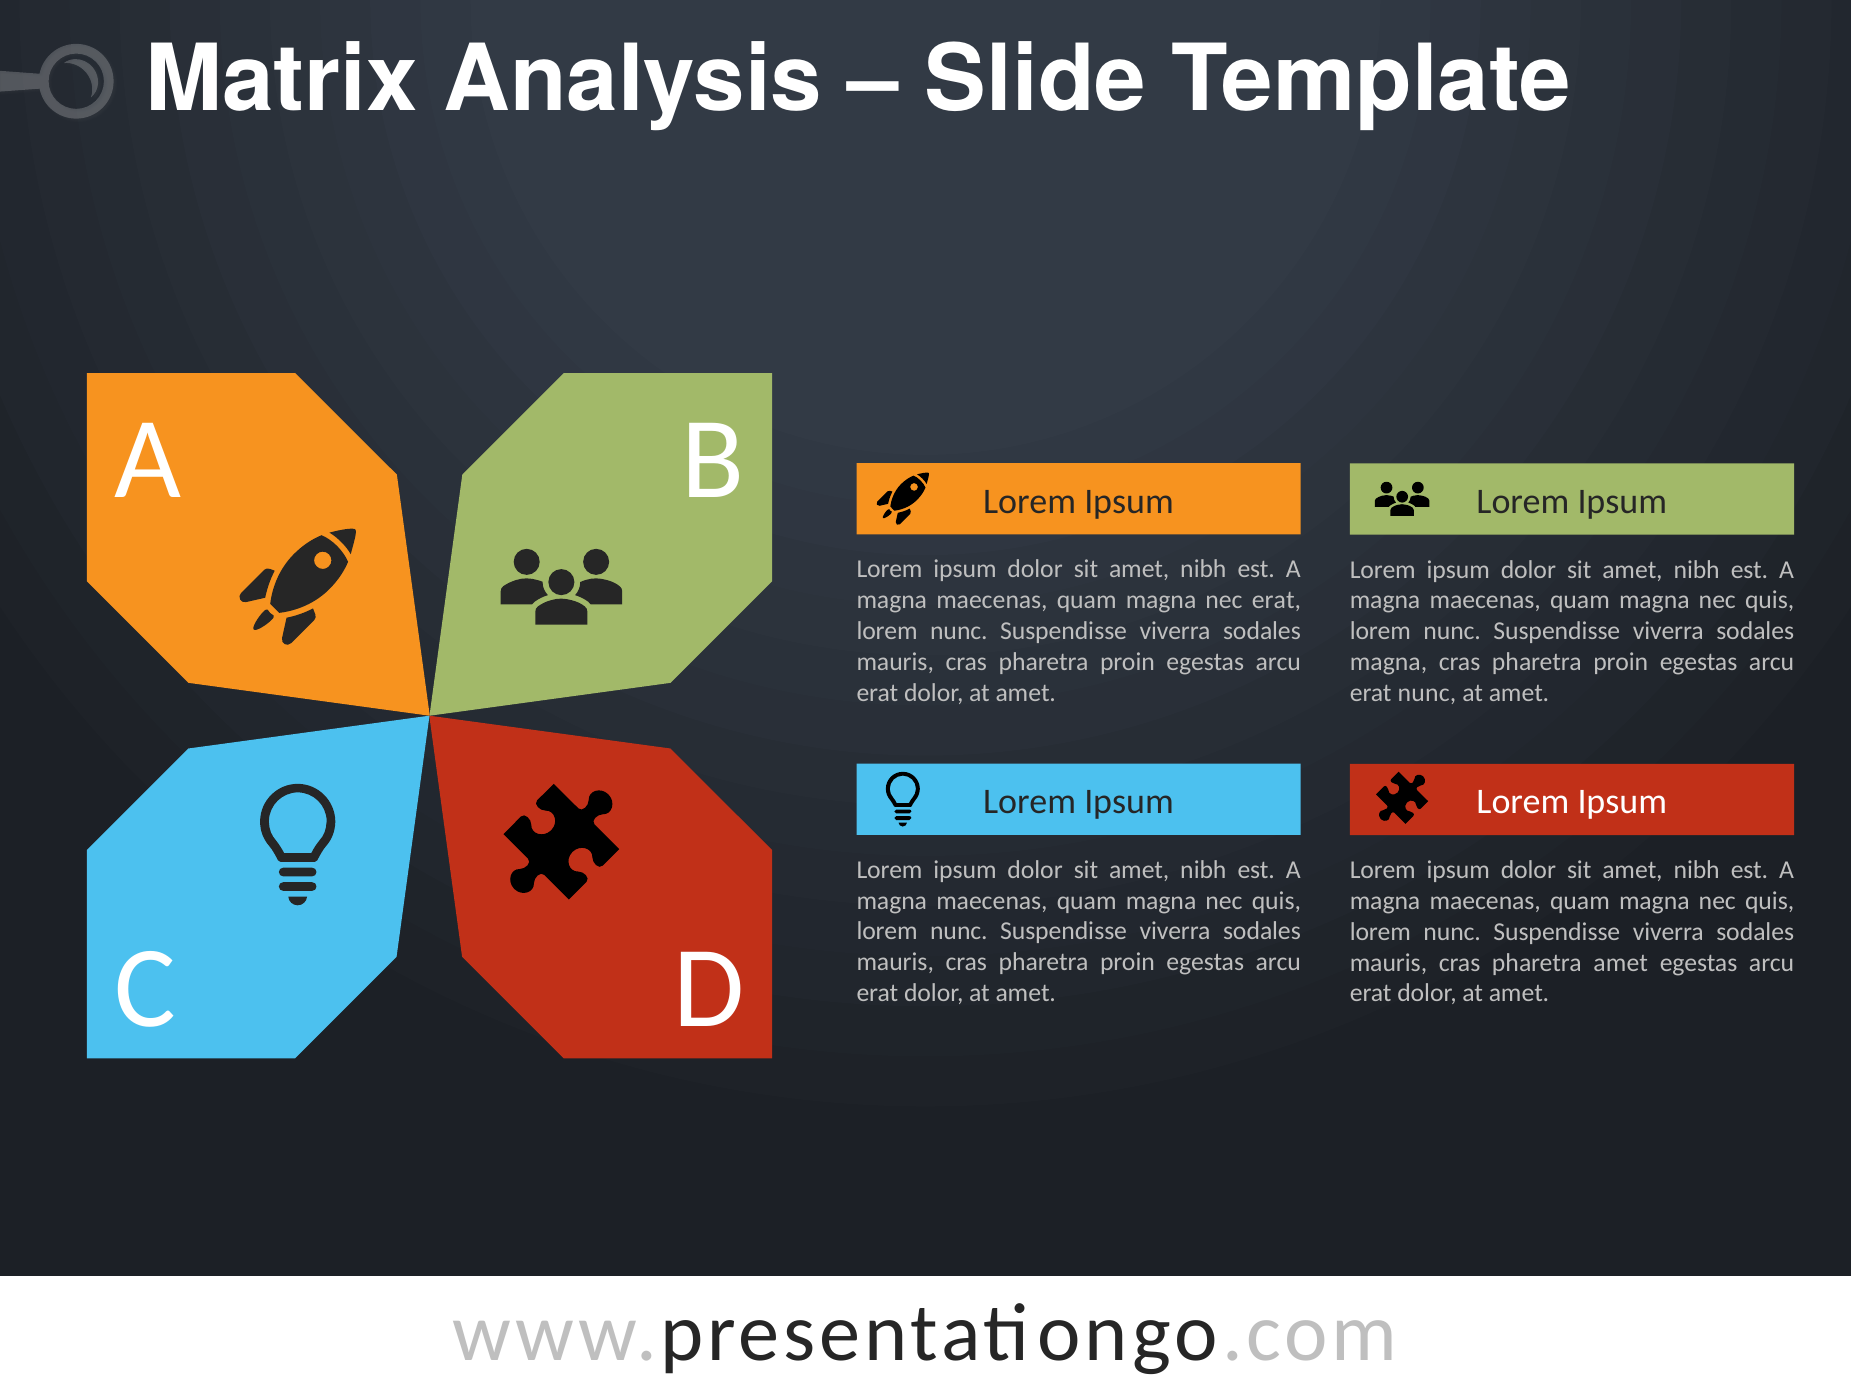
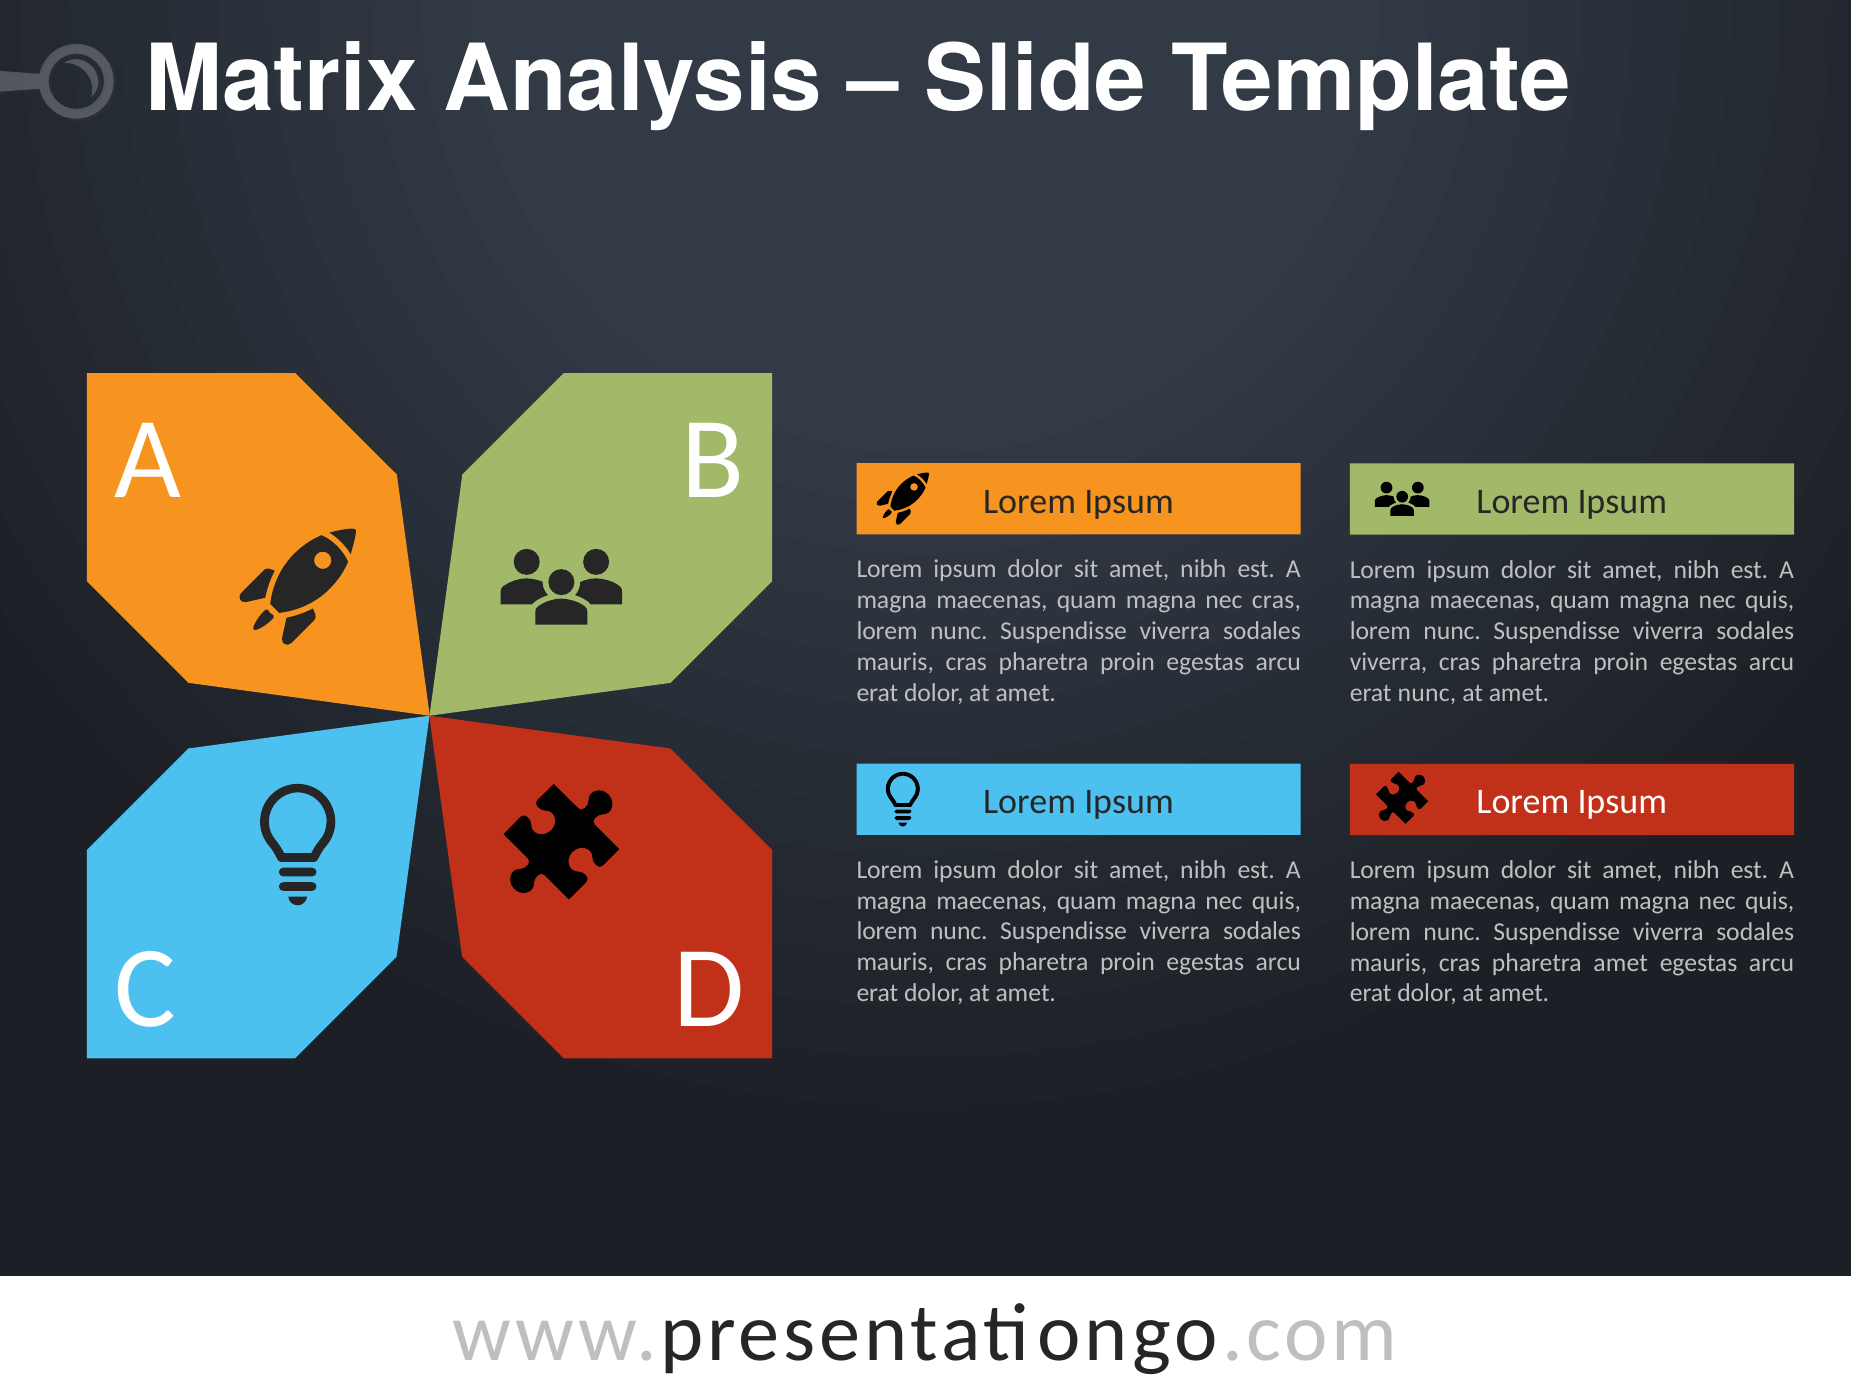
nec erat: erat -> cras
magna at (1389, 662): magna -> viverra
